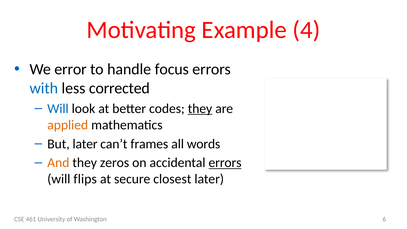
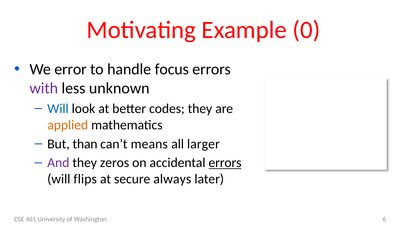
4: 4 -> 0
with colour: blue -> purple
corrected: corrected -> unknown
they at (200, 109) underline: present -> none
But later: later -> than
frames: frames -> means
words: words -> larger
And colour: orange -> purple
closest: closest -> always
